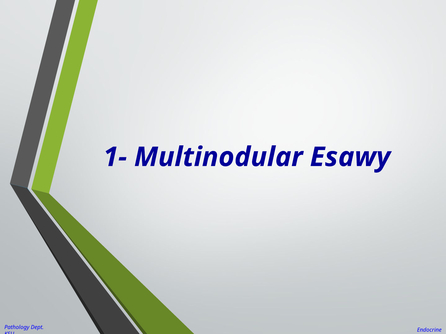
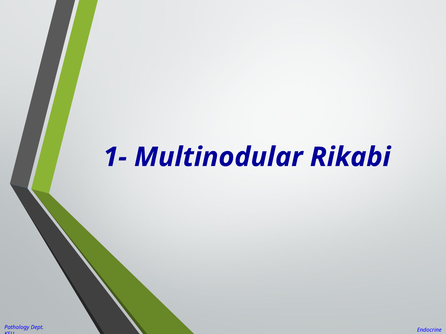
Esawy: Esawy -> Rikabi
